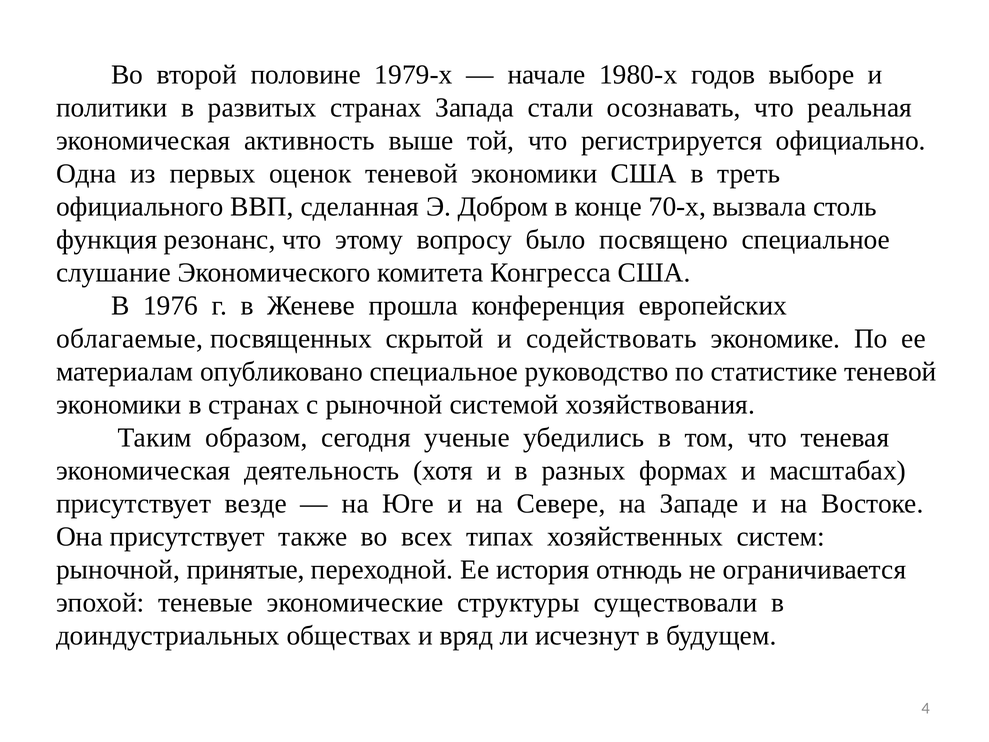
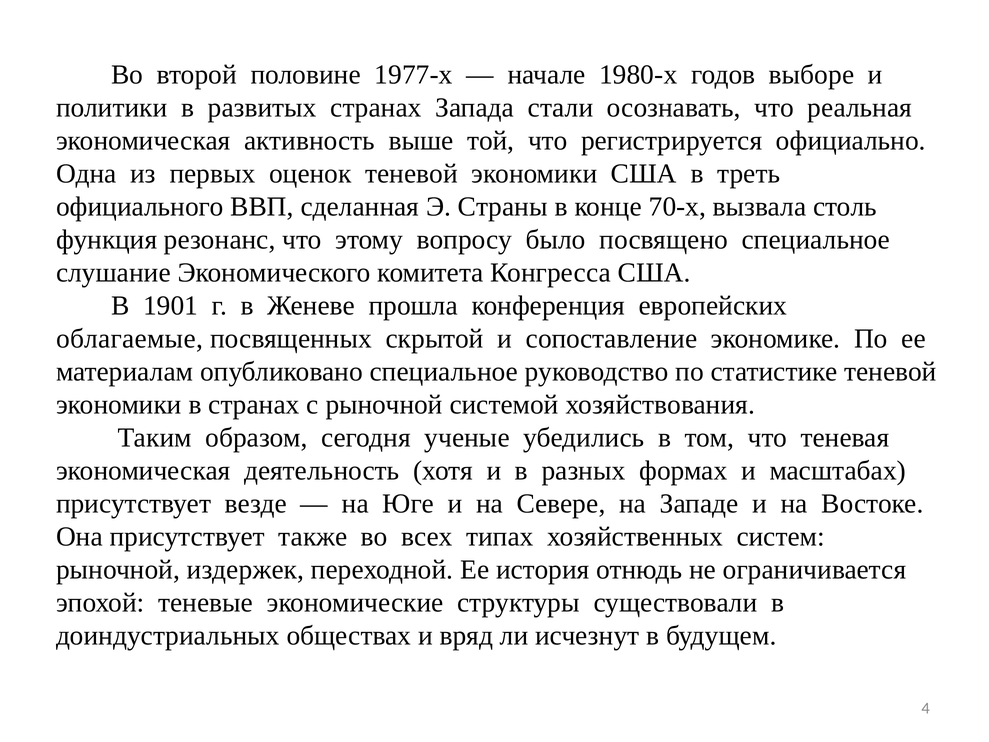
1979-х: 1979-х -> 1977-х
Добром: Добром -> Страны
1976: 1976 -> 1901
содействовать: содействовать -> сопоставление
принятые: принятые -> издержек
